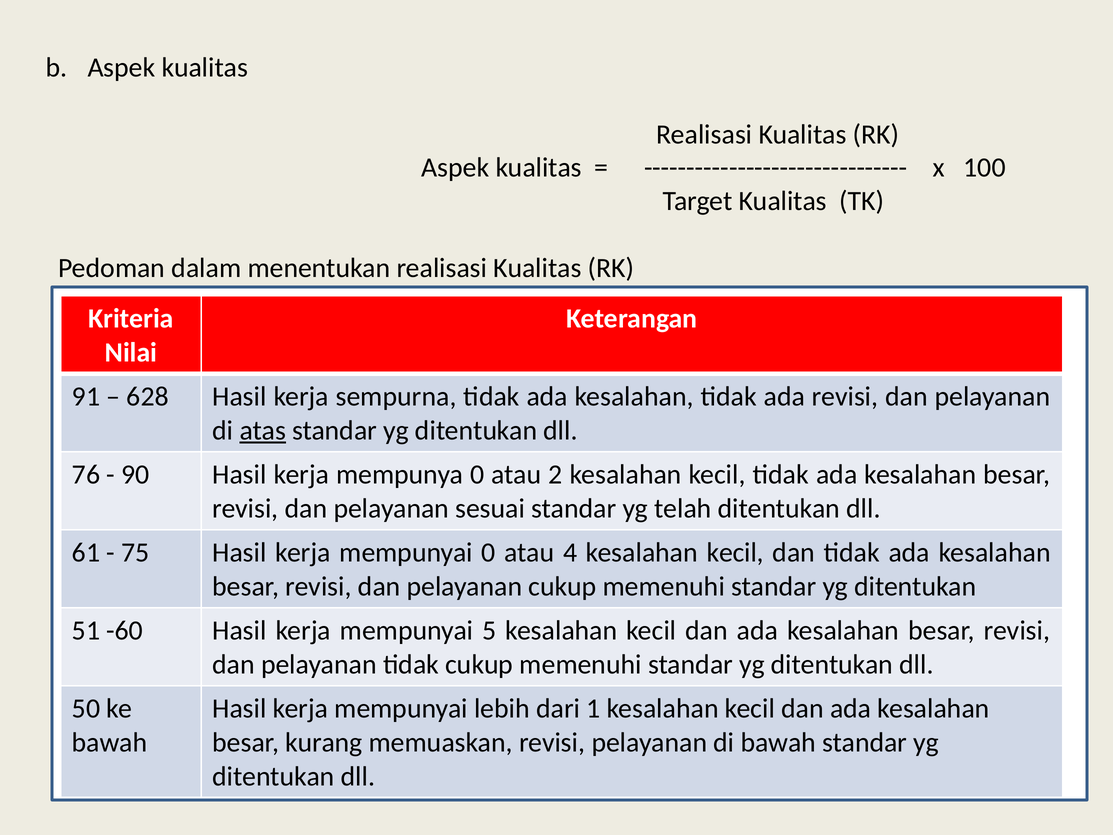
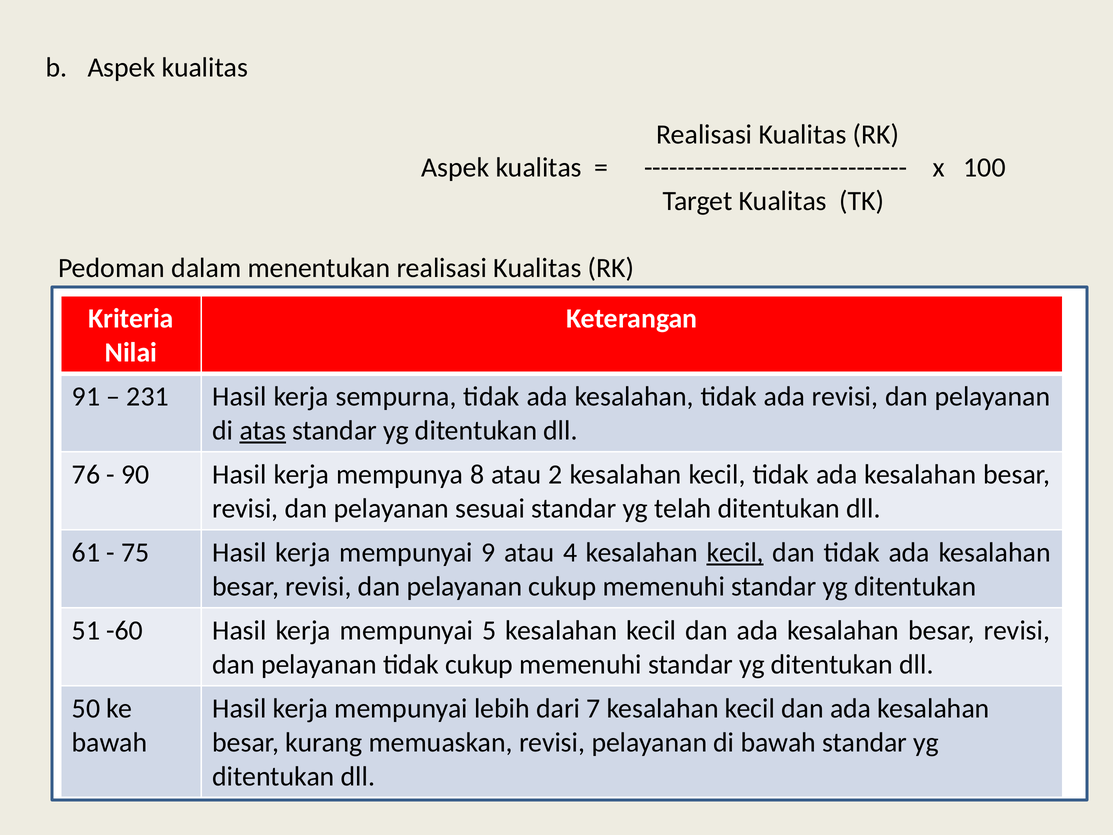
628: 628 -> 231
mempunya 0: 0 -> 8
mempunyai 0: 0 -> 9
kecil at (735, 552) underline: none -> present
1: 1 -> 7
